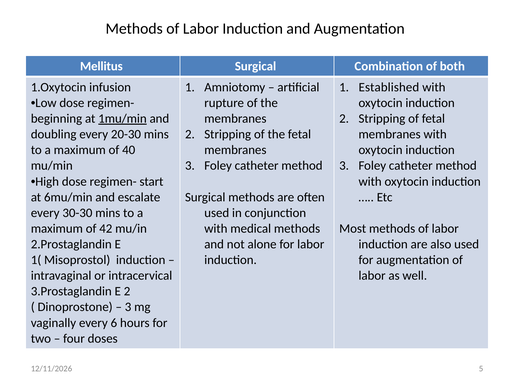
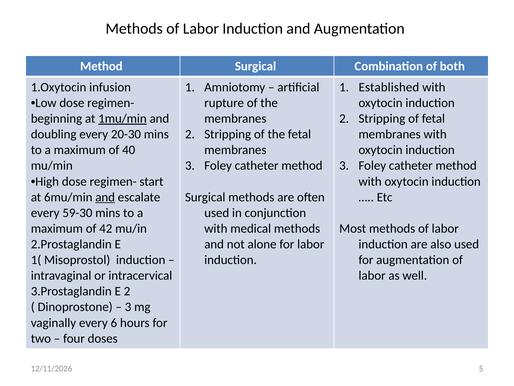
Mellitus at (101, 66): Mellitus -> Method
and at (105, 197) underline: none -> present
30-30: 30-30 -> 59-30
